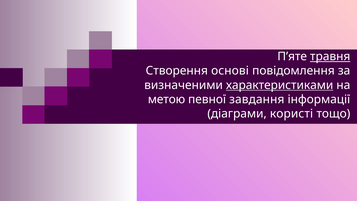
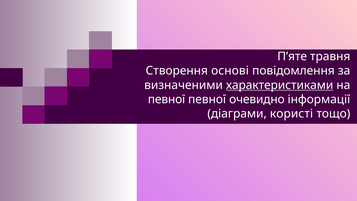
травня underline: present -> none
метою at (167, 99): метою -> певної
завдання: завдання -> очевидно
